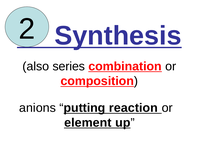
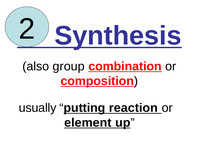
series: series -> group
anions: anions -> usually
